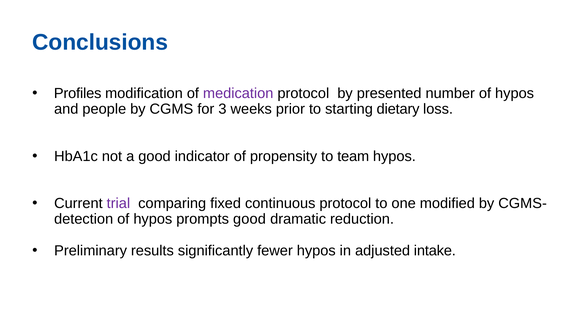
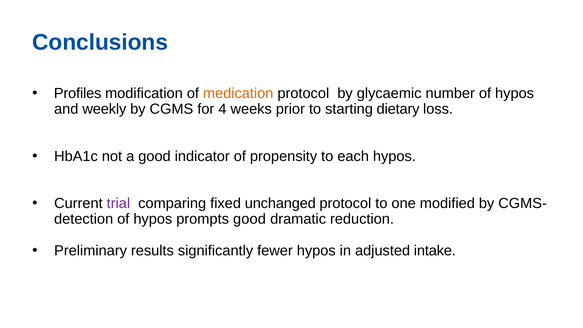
medication colour: purple -> orange
presented: presented -> glycaemic
people: people -> weekly
3: 3 -> 4
team: team -> each
continuous: continuous -> unchanged
